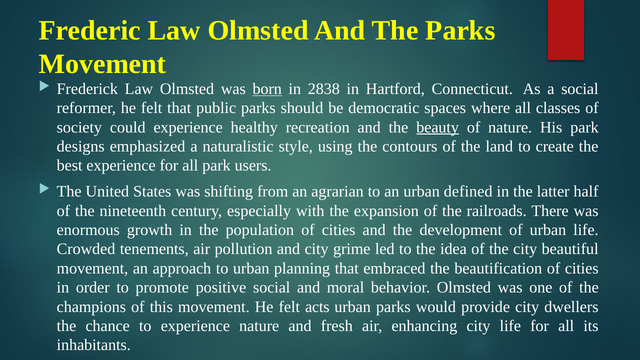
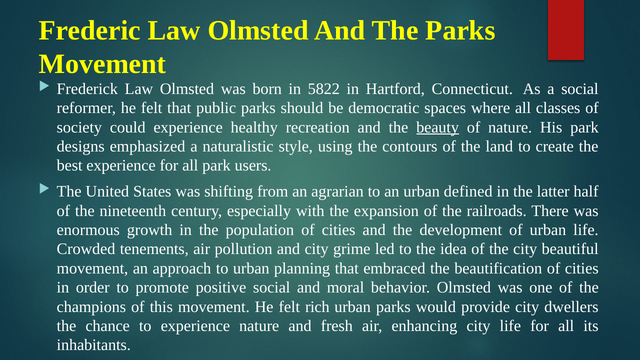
born underline: present -> none
2838: 2838 -> 5822
acts: acts -> rich
